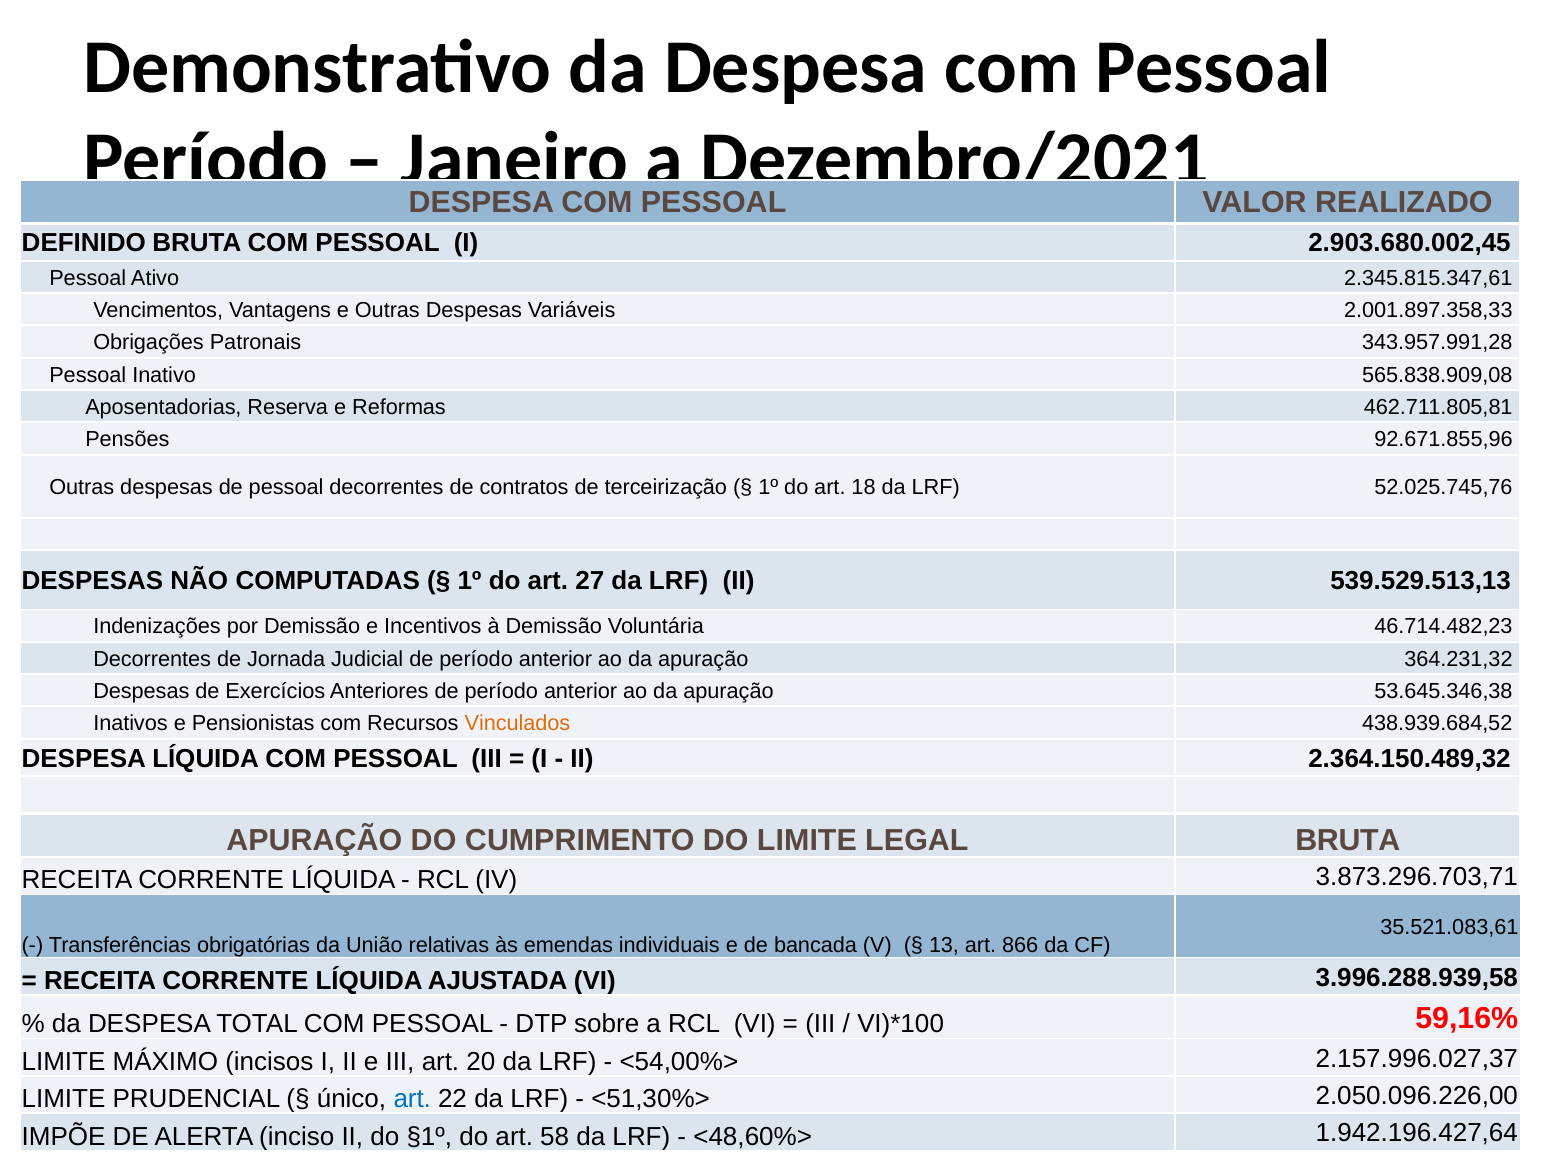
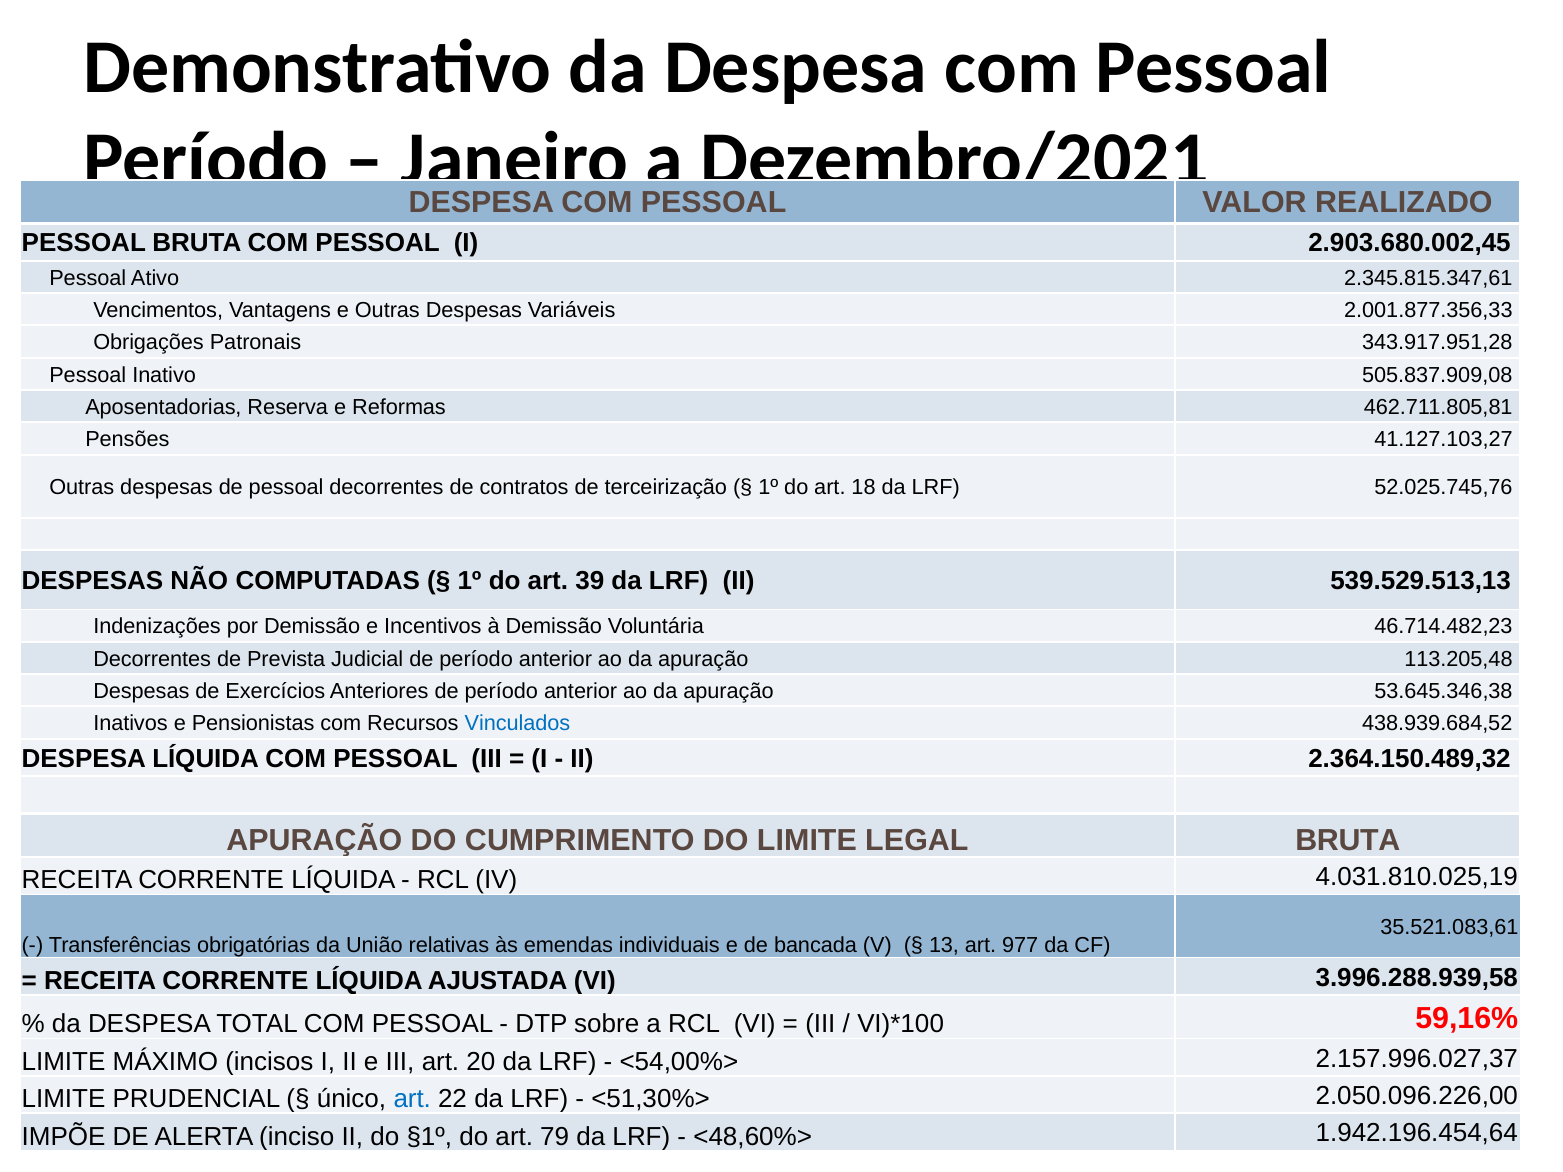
DEFINIDO at (84, 243): DEFINIDO -> PESSOAL
2.001.897.358,33: 2.001.897.358,33 -> 2.001.877.356,33
343.957.991,28: 343.957.991,28 -> 343.917.951,28
565.838.909,08: 565.838.909,08 -> 505.837.909,08
92.671.855,96: 92.671.855,96 -> 41.127.103,27
27: 27 -> 39
Jornada: Jornada -> Prevista
364.231,32: 364.231,32 -> 113.205,48
Vinculados colour: orange -> blue
3.873.296.703,71: 3.873.296.703,71 -> 4.031.810.025,19
866: 866 -> 977
58: 58 -> 79
1.942.196.427,64: 1.942.196.427,64 -> 1.942.196.454,64
